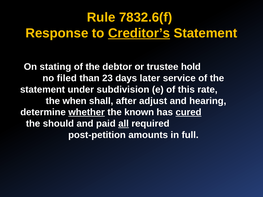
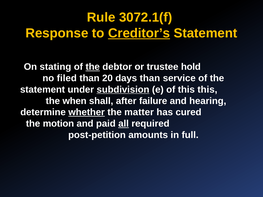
7832.6(f: 7832.6(f -> 3072.1(f
the at (93, 67) underline: none -> present
23: 23 -> 20
days later: later -> than
subdivision underline: none -> present
this rate: rate -> this
adjust: adjust -> failure
known: known -> matter
cured underline: present -> none
should: should -> motion
